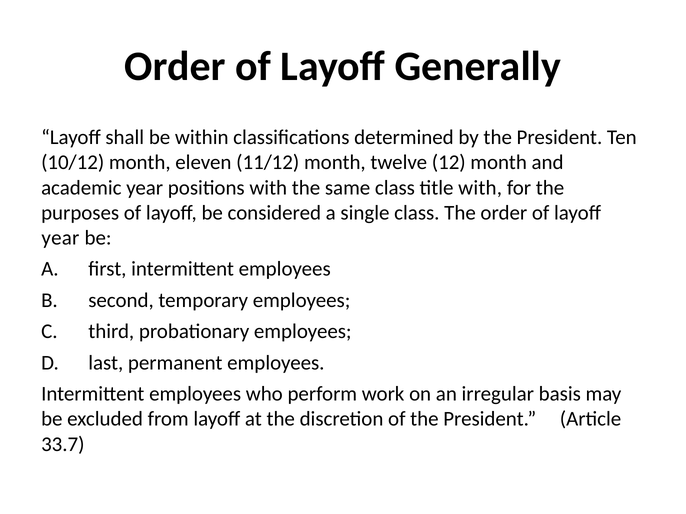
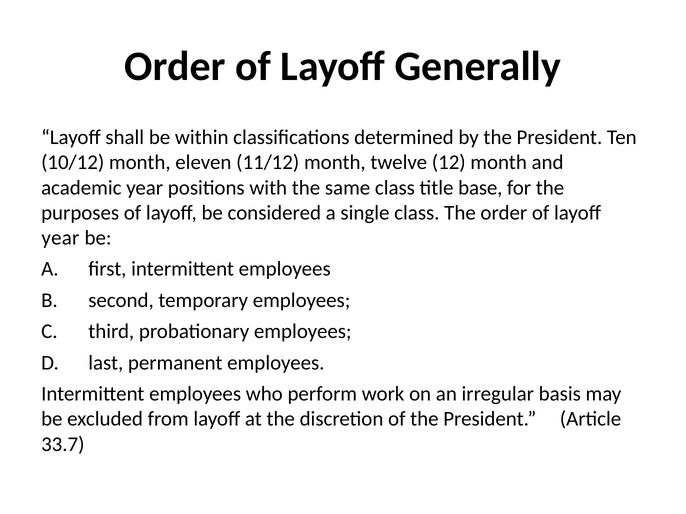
title with: with -> base
